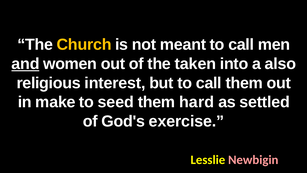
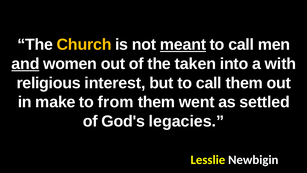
meant underline: none -> present
also: also -> with
seed: seed -> from
hard: hard -> went
exercise: exercise -> legacies
Newbigin colour: pink -> white
